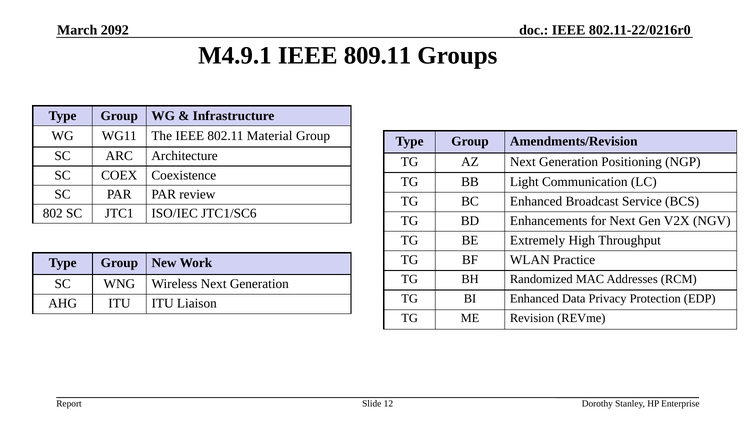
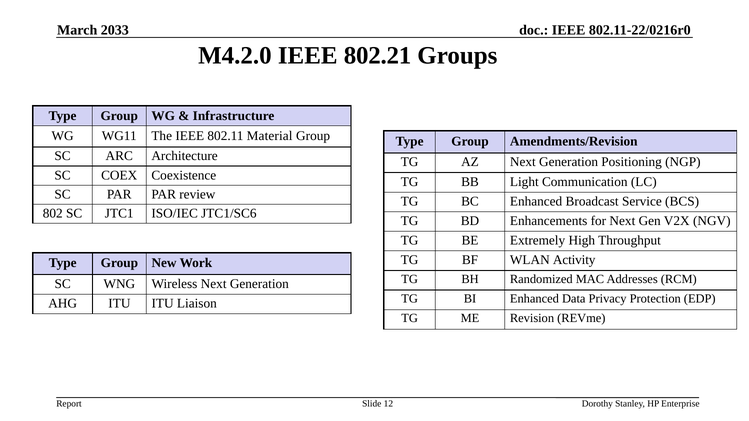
2092: 2092 -> 2033
M4.9.1: M4.9.1 -> M4.2.0
809.11: 809.11 -> 802.21
Practice: Practice -> Activity
